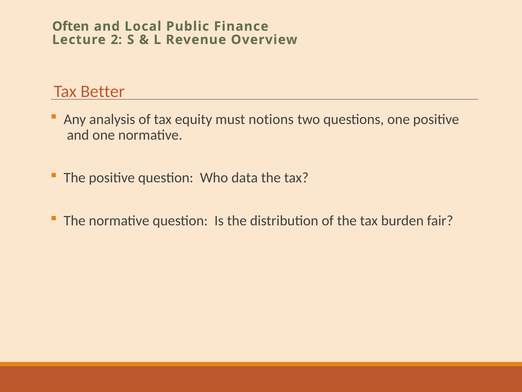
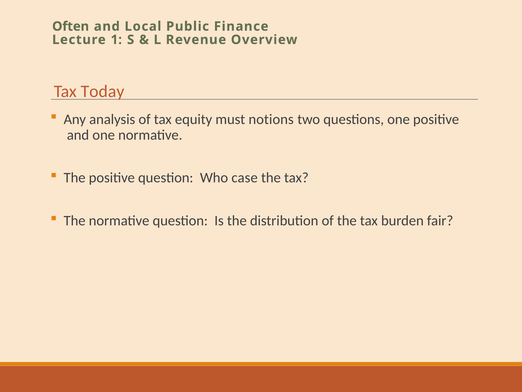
2: 2 -> 1
Better: Better -> Today
data: data -> case
